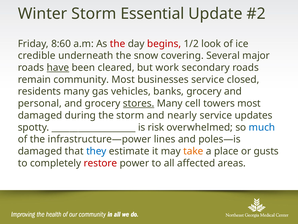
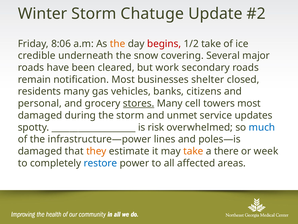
Essential: Essential -> Chatuge
8:60: 8:60 -> 8:06
the at (118, 44) colour: red -> orange
1/2 look: look -> take
have underline: present -> none
community: community -> notification
businesses service: service -> shelter
banks grocery: grocery -> citizens
nearly: nearly -> unmet
they colour: blue -> orange
place: place -> there
gusts: gusts -> week
restore colour: red -> blue
